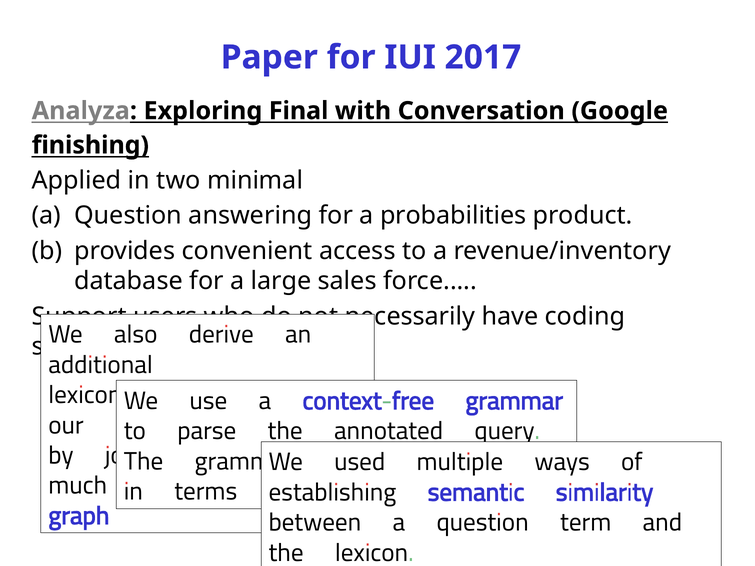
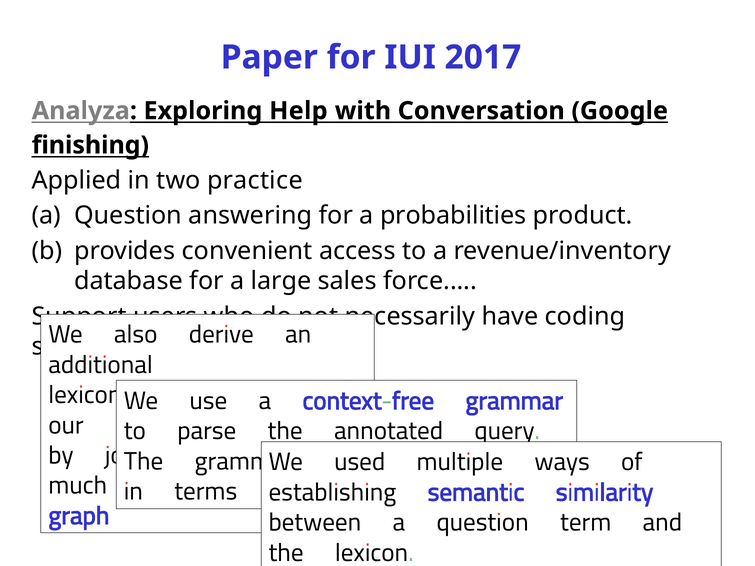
Final: Final -> Help
minimal: minimal -> practice
